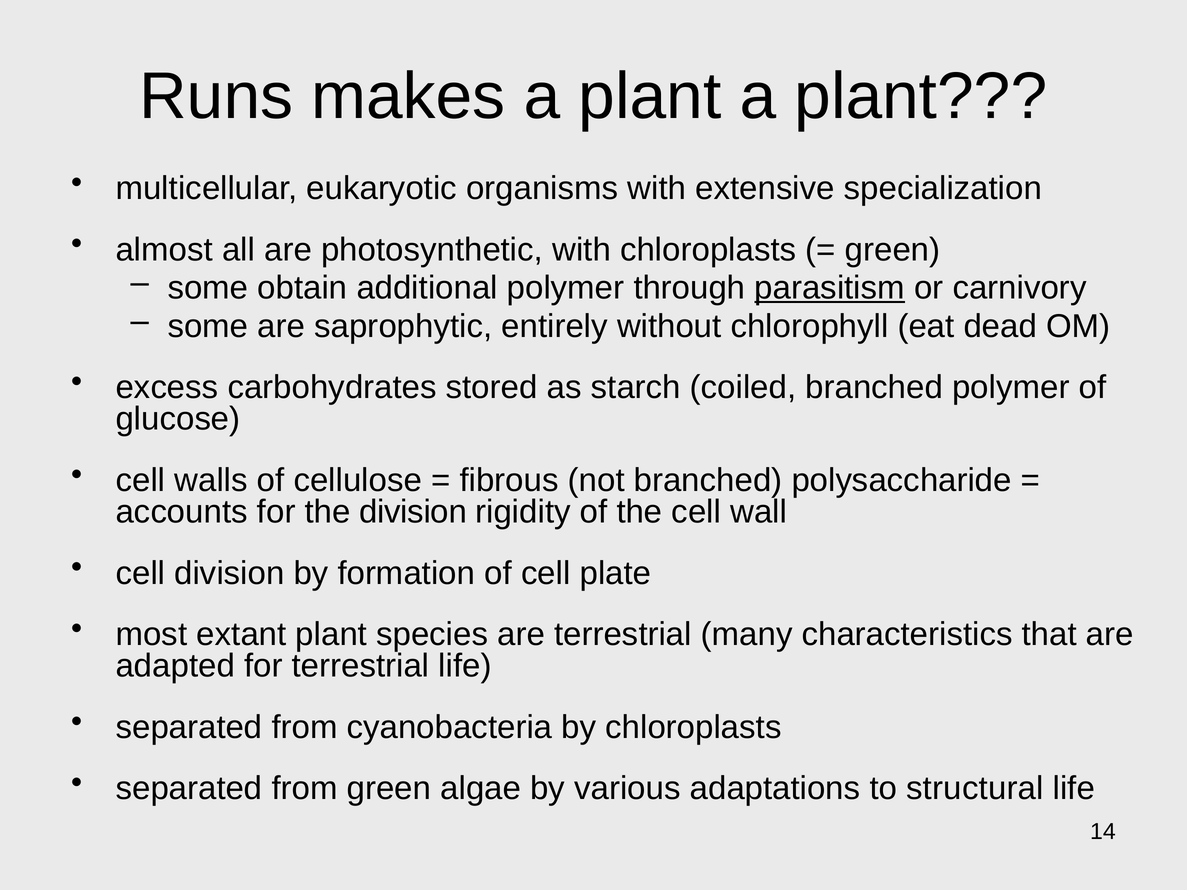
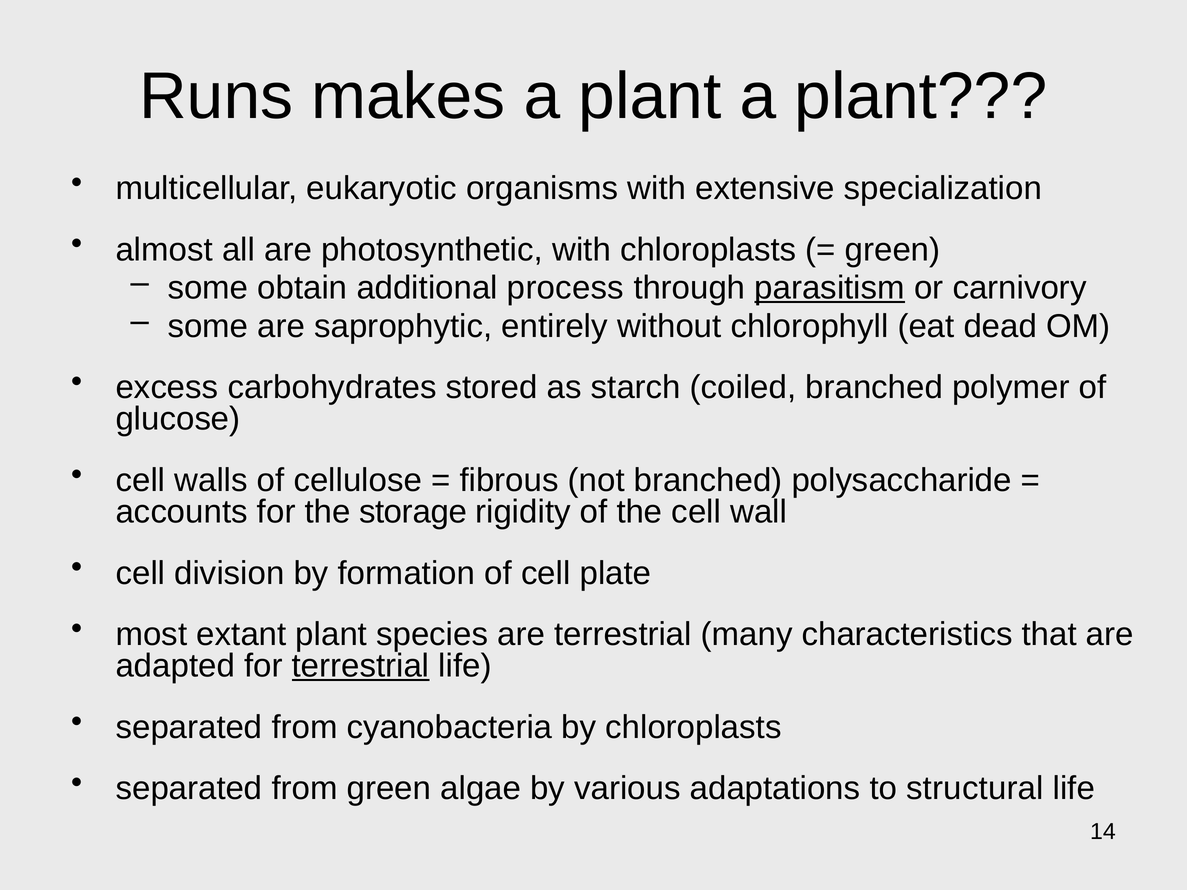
additional polymer: polymer -> process
the division: division -> storage
terrestrial at (361, 666) underline: none -> present
